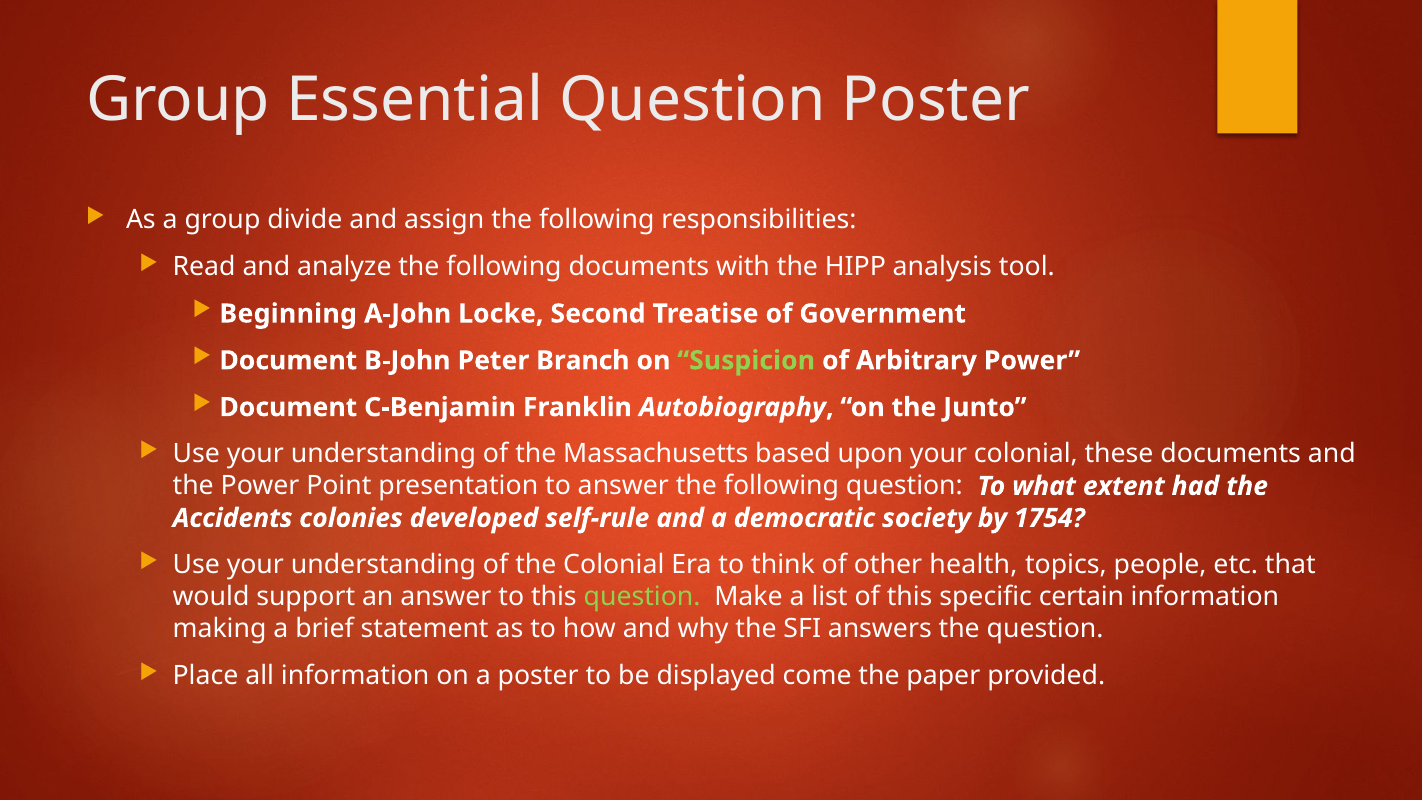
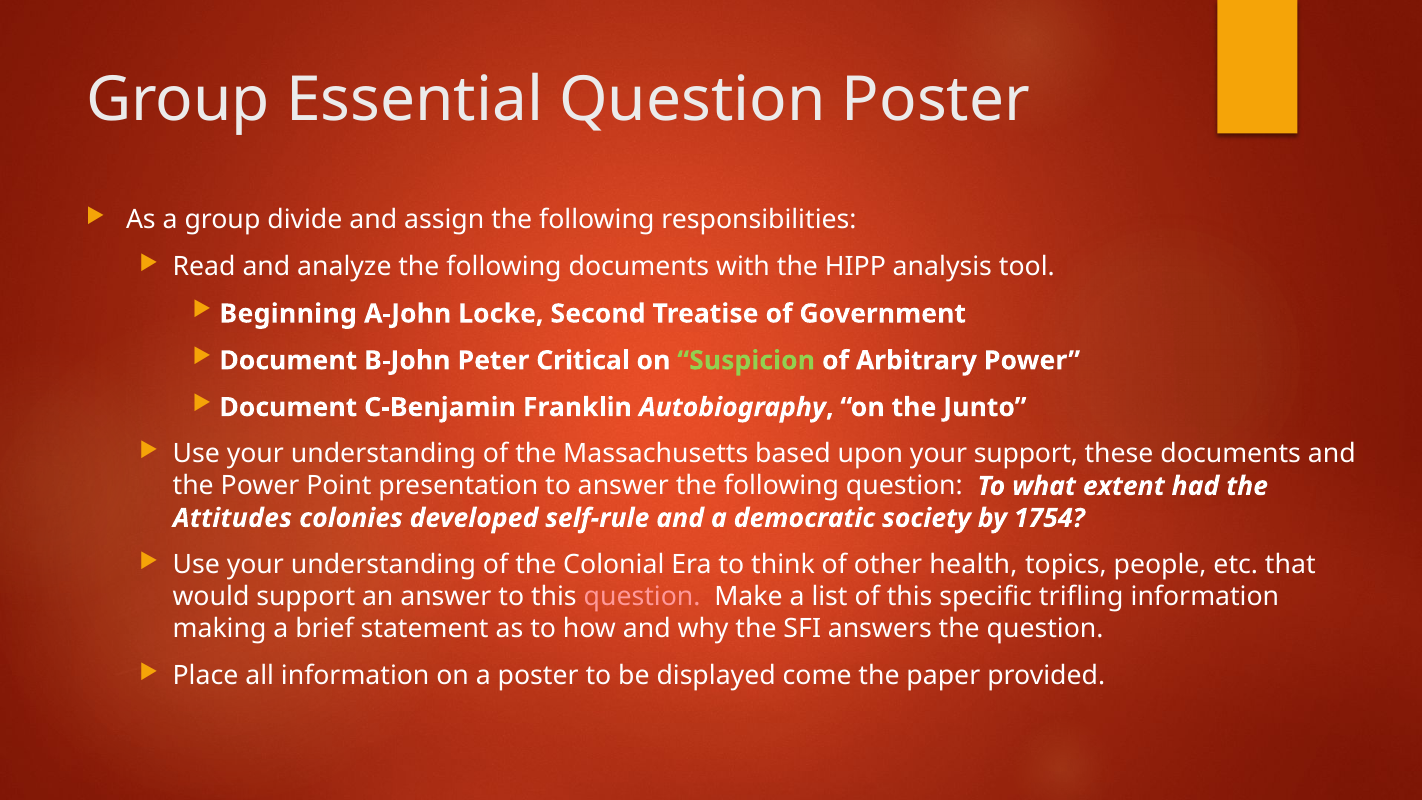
Branch: Branch -> Critical
your colonial: colonial -> support
Accidents: Accidents -> Attitudes
question at (642, 597) colour: light green -> pink
certain: certain -> trifling
